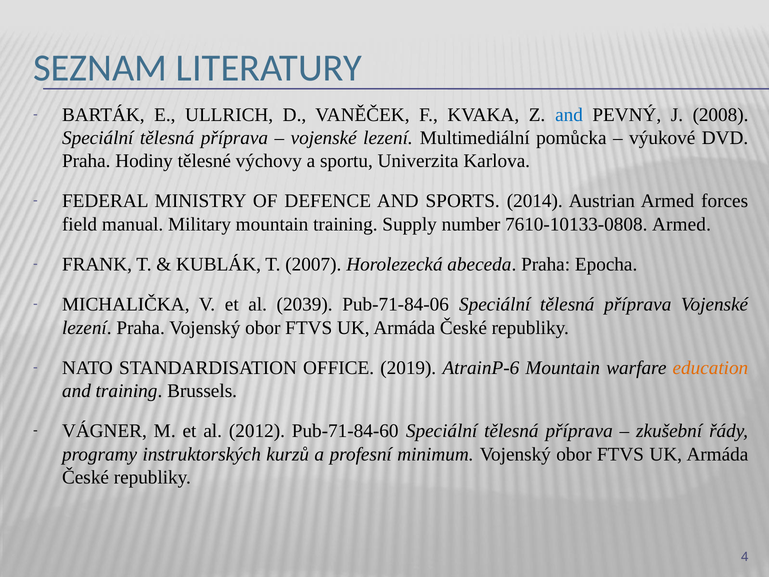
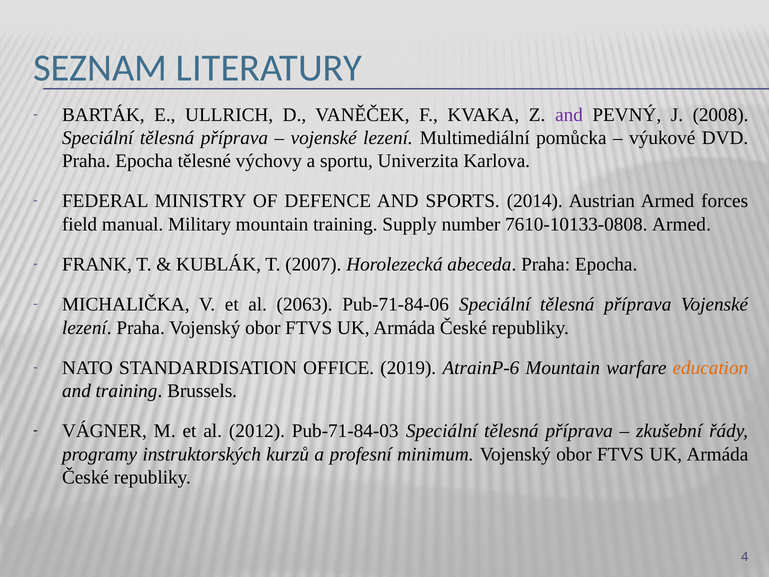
and at (569, 115) colour: blue -> purple
Hodiny at (144, 161): Hodiny -> Epocha
2039: 2039 -> 2063
Pub-71-84-60: Pub-71-84-60 -> Pub-71-84-03
